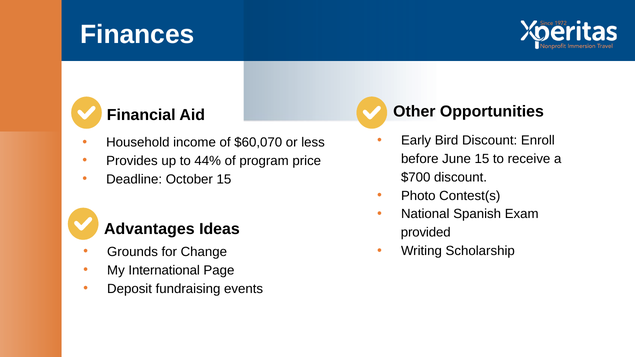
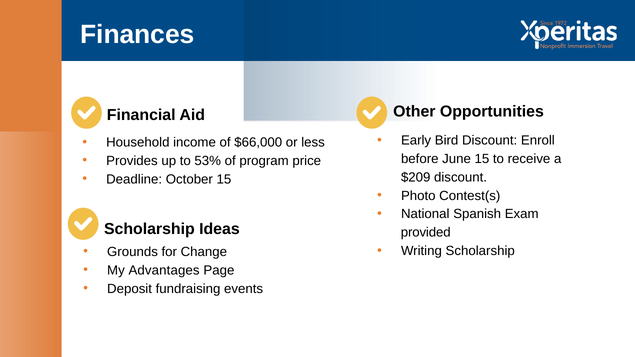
$60,070: $60,070 -> $66,000
44%: 44% -> 53%
$700: $700 -> $209
Advantages at (149, 229): Advantages -> Scholarship
International: International -> Advantages
